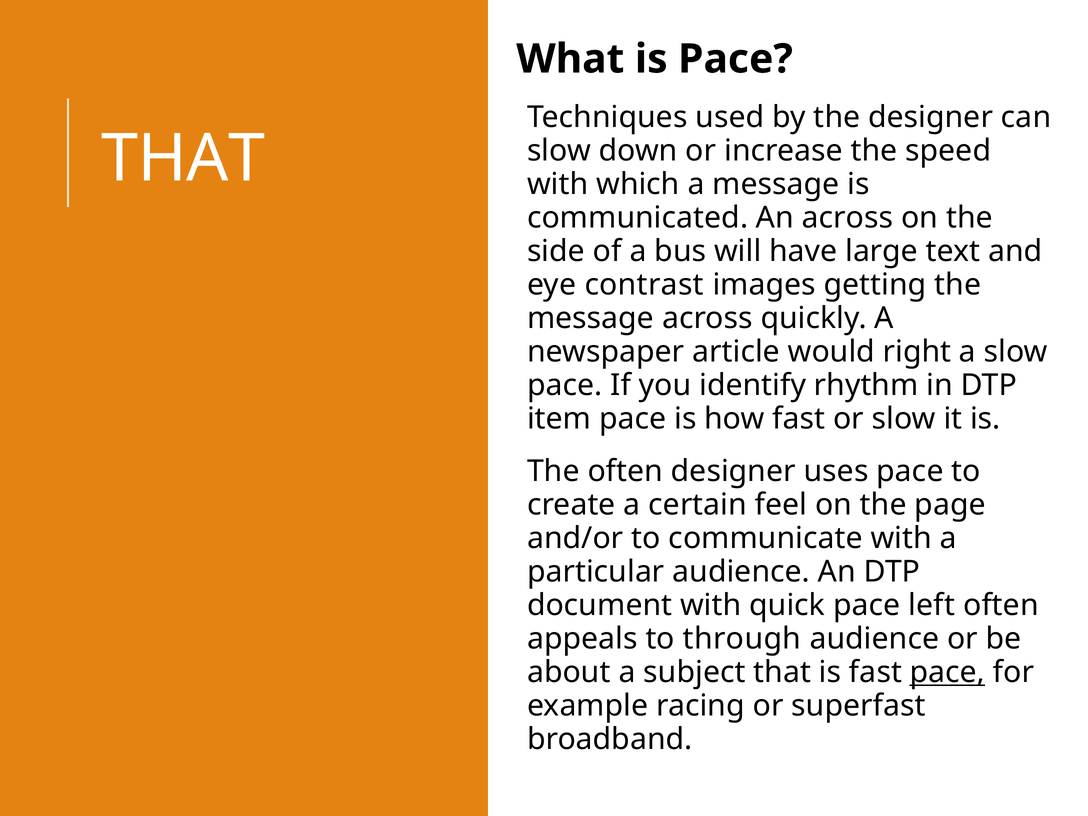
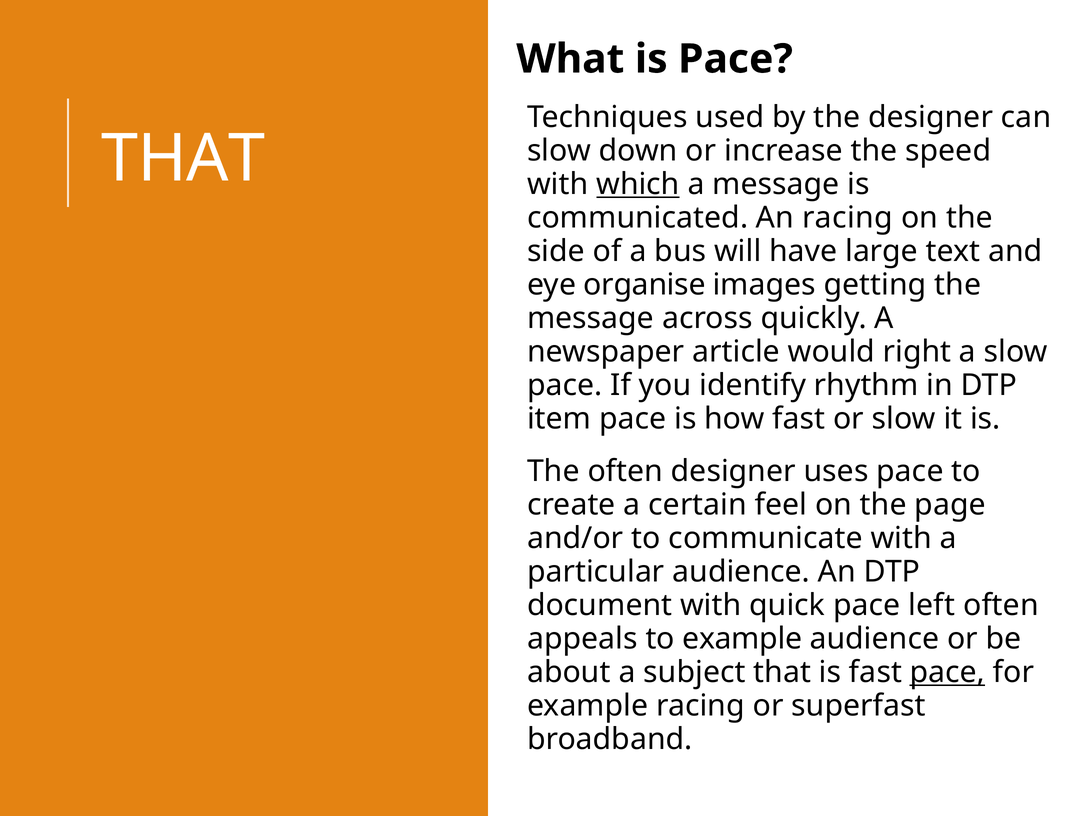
which underline: none -> present
An across: across -> racing
contrast: contrast -> organise
to through: through -> example
